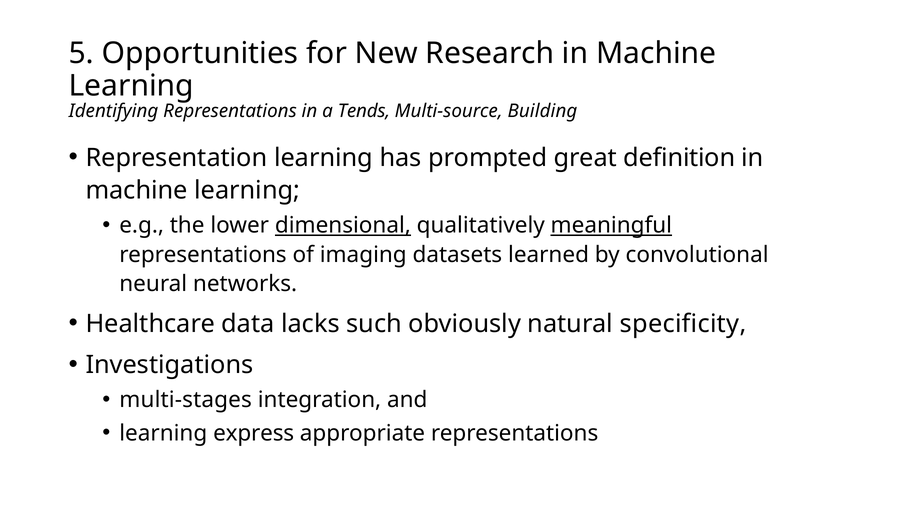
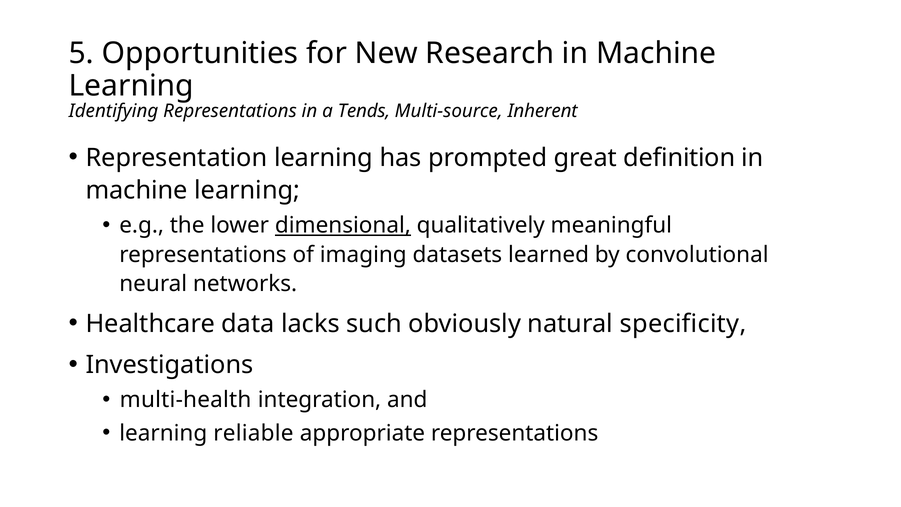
Building: Building -> Inherent
meaningful underline: present -> none
multi-stages: multi-stages -> multi-health
express: express -> reliable
